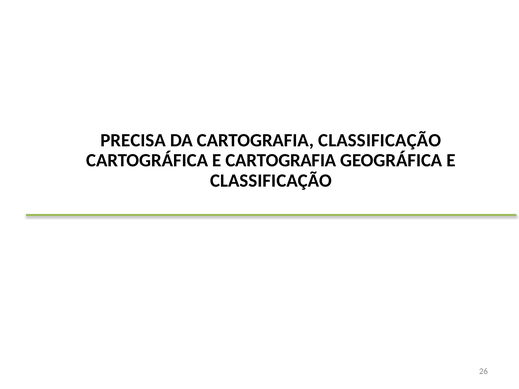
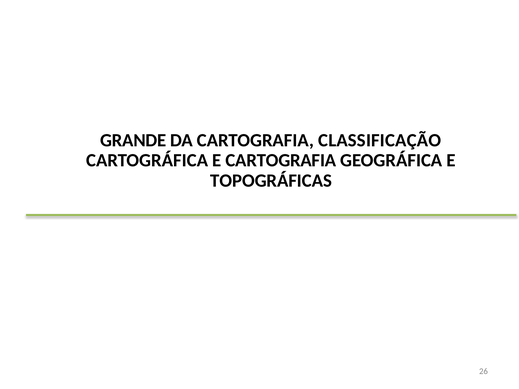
PRECISA: PRECISA -> GRANDE
CLASSIFICAÇÃO at (271, 181): CLASSIFICAÇÃO -> TOPOGRÁFICAS
